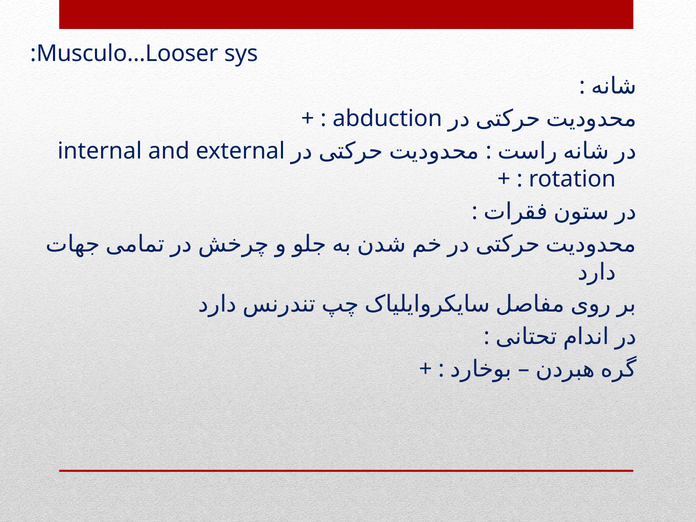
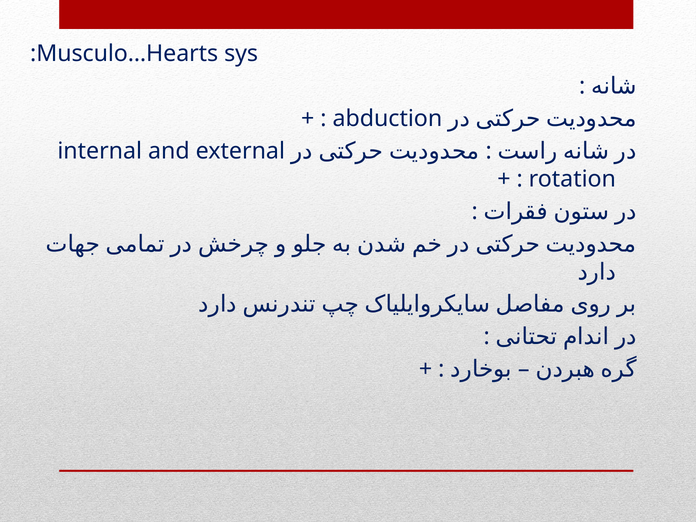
Musculo…Looser: Musculo…Looser -> Musculo…Hearts
